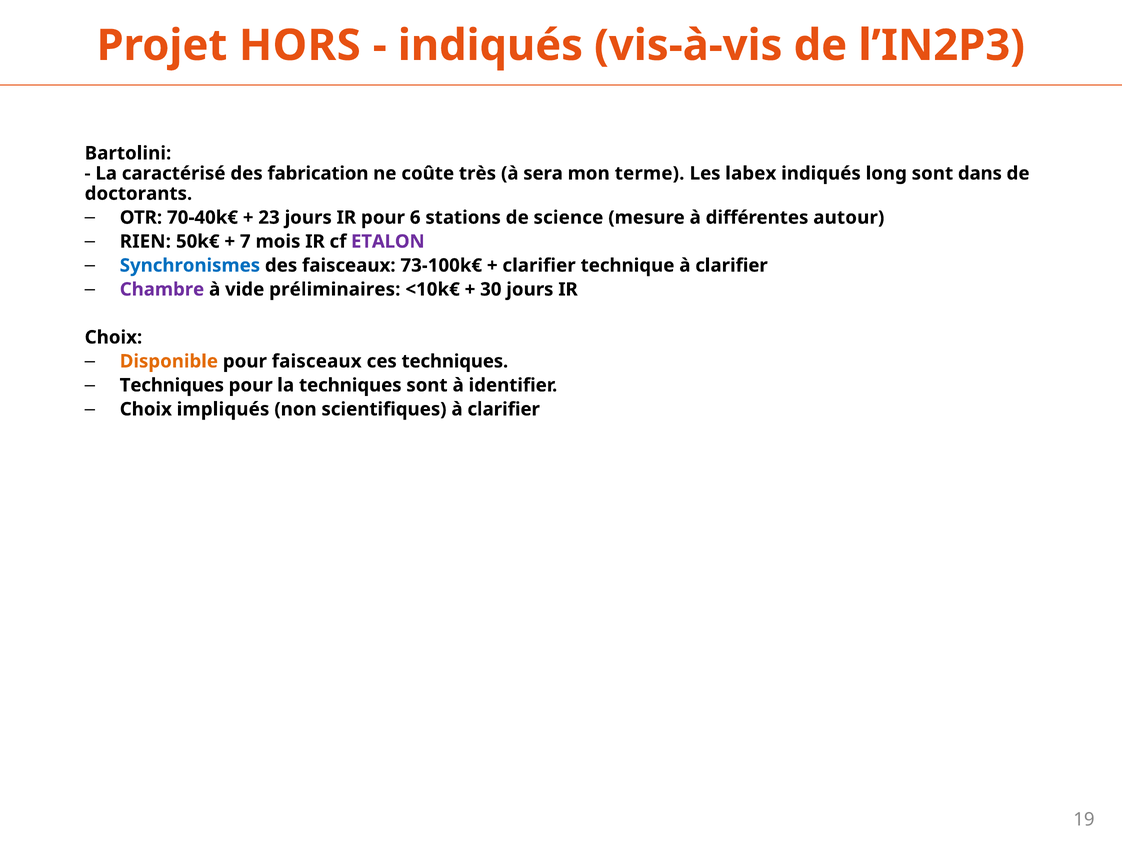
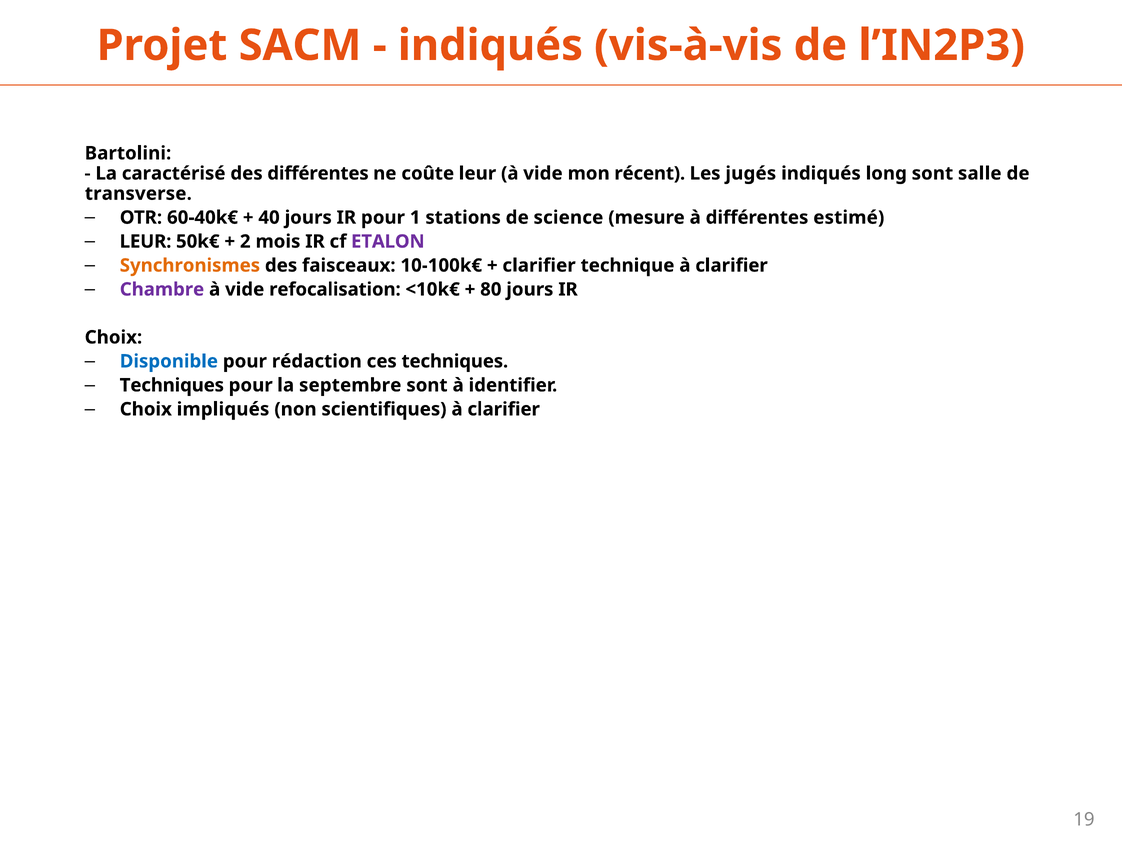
HORS: HORS -> SACM
des fabrication: fabrication -> différentes
coûte très: très -> leur
sera at (543, 173): sera -> vide
terme: terme -> récent
labex: labex -> jugés
dans: dans -> salle
doctorants: doctorants -> transverse
70-40k€: 70-40k€ -> 60-40k€
23: 23 -> 40
6: 6 -> 1
autour: autour -> estimé
RIEN at (145, 241): RIEN -> LEUR
7: 7 -> 2
Synchronismes colour: blue -> orange
73-100k€: 73-100k€ -> 10-100k€
préliminaires: préliminaires -> refocalisation
30: 30 -> 80
Disponible colour: orange -> blue
pour faisceaux: faisceaux -> rédaction
la techniques: techniques -> septembre
